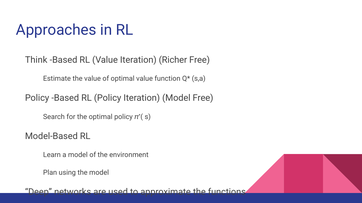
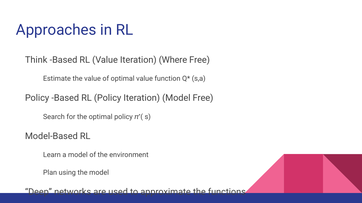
Richer: Richer -> Where
